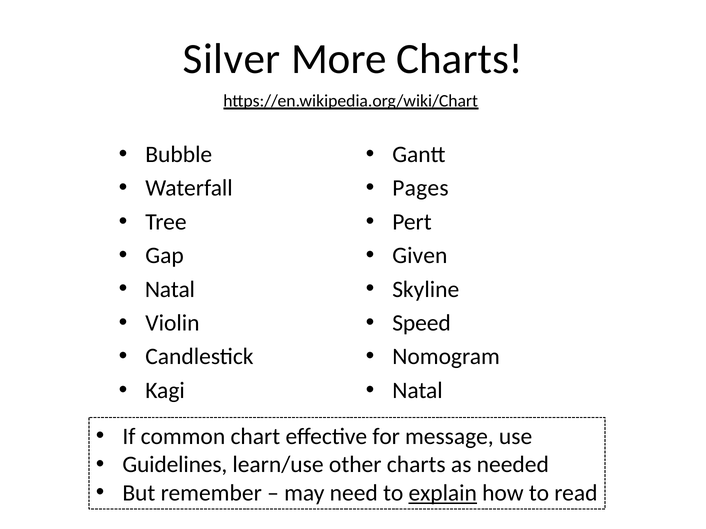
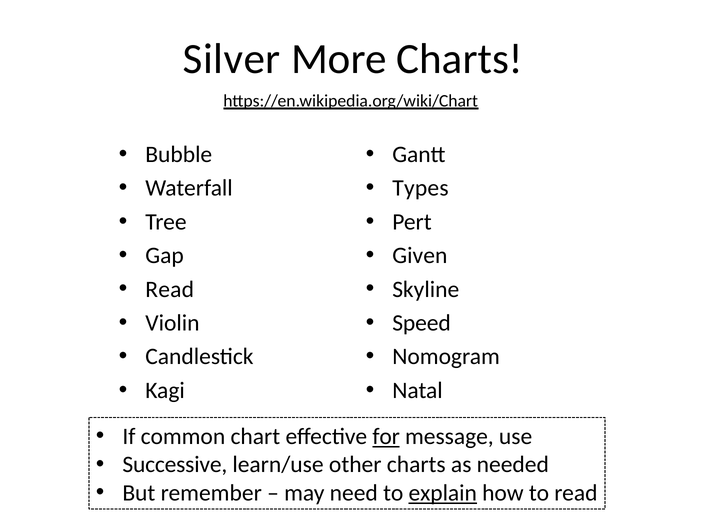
Pages: Pages -> Types
Natal at (170, 290): Natal -> Read
for underline: none -> present
Guidelines: Guidelines -> Successive
